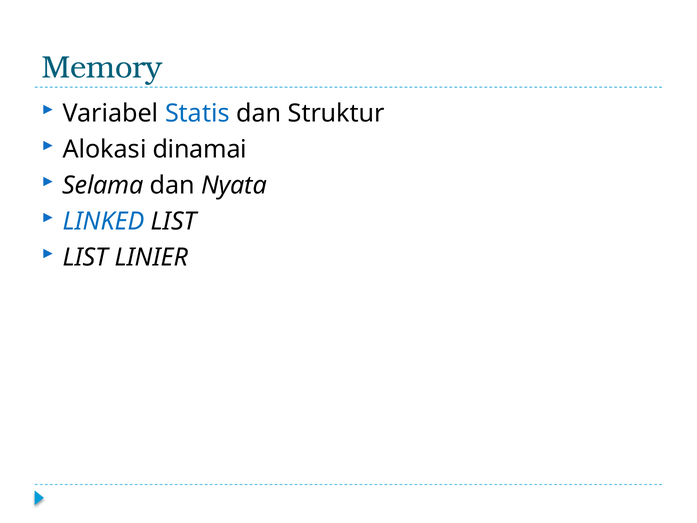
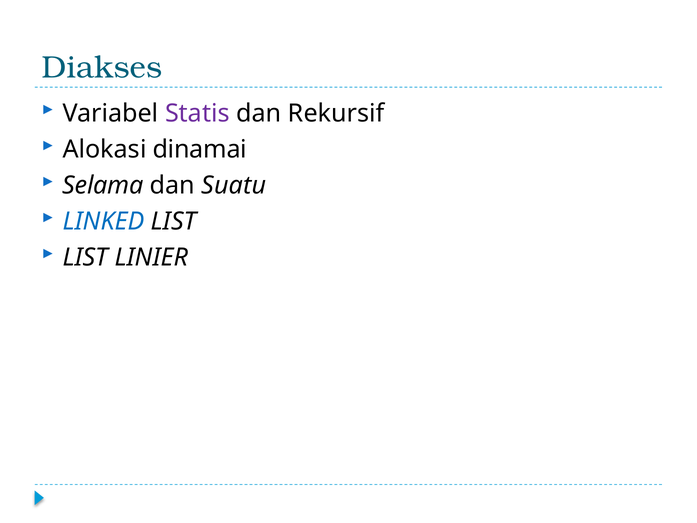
Memory: Memory -> Diakses
Statis colour: blue -> purple
Struktur: Struktur -> Rekursif
Nyata: Nyata -> Suatu
